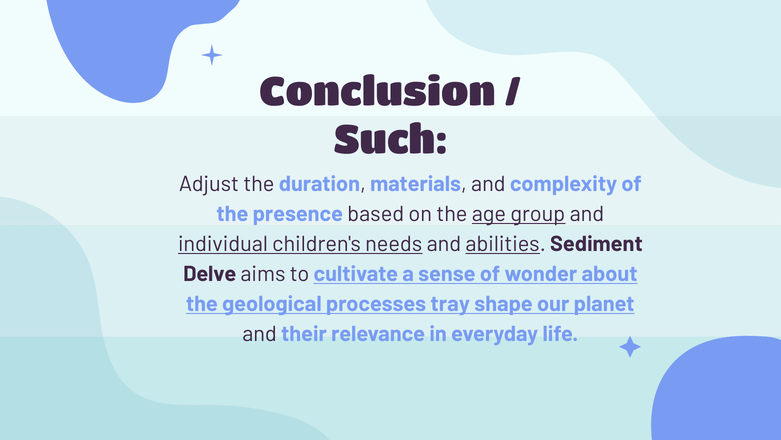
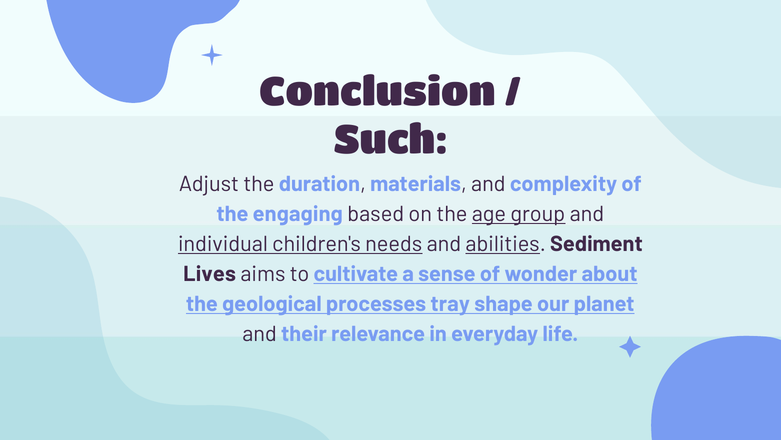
presence: presence -> engaging
Delve: Delve -> Lives
